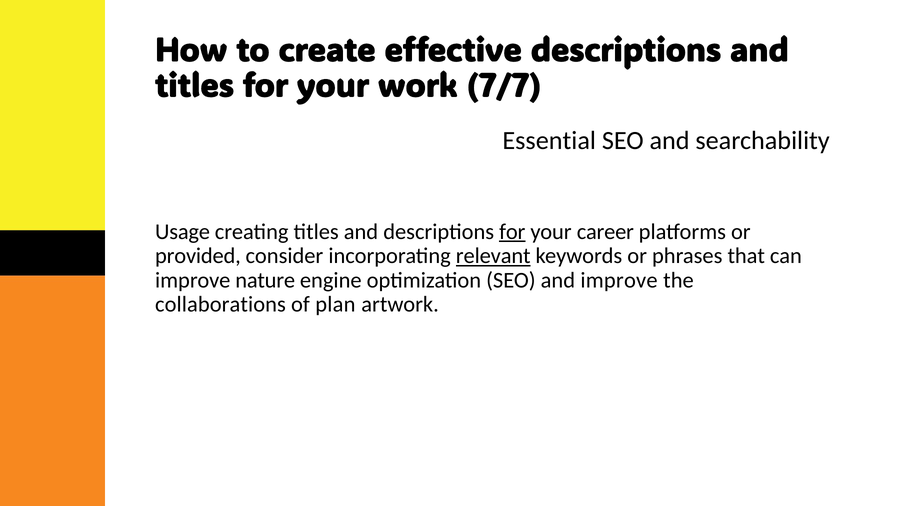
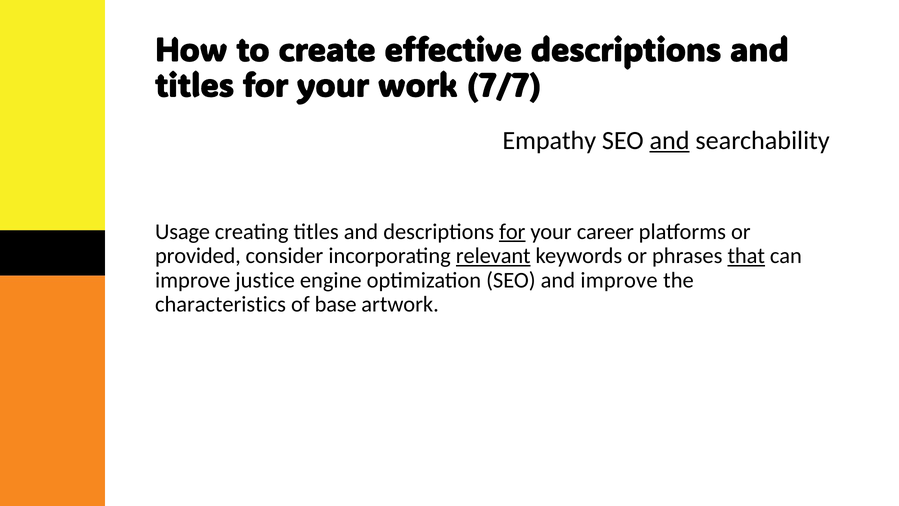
Essential: Essential -> Empathy
and at (670, 141) underline: none -> present
that underline: none -> present
nature: nature -> justice
collaborations: collaborations -> characteristics
plan: plan -> base
